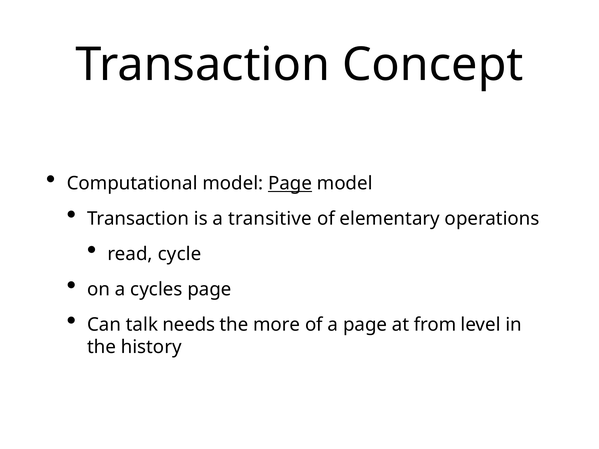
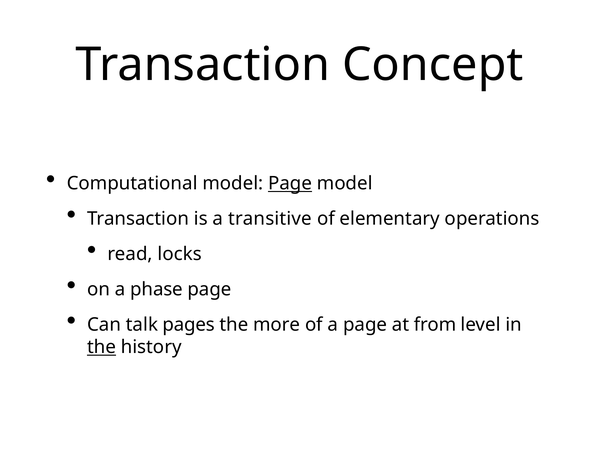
cycle: cycle -> locks
cycles: cycles -> phase
needs: needs -> pages
the at (102, 347) underline: none -> present
